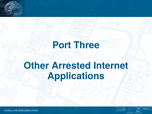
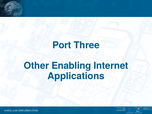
Arrested: Arrested -> Enabling
